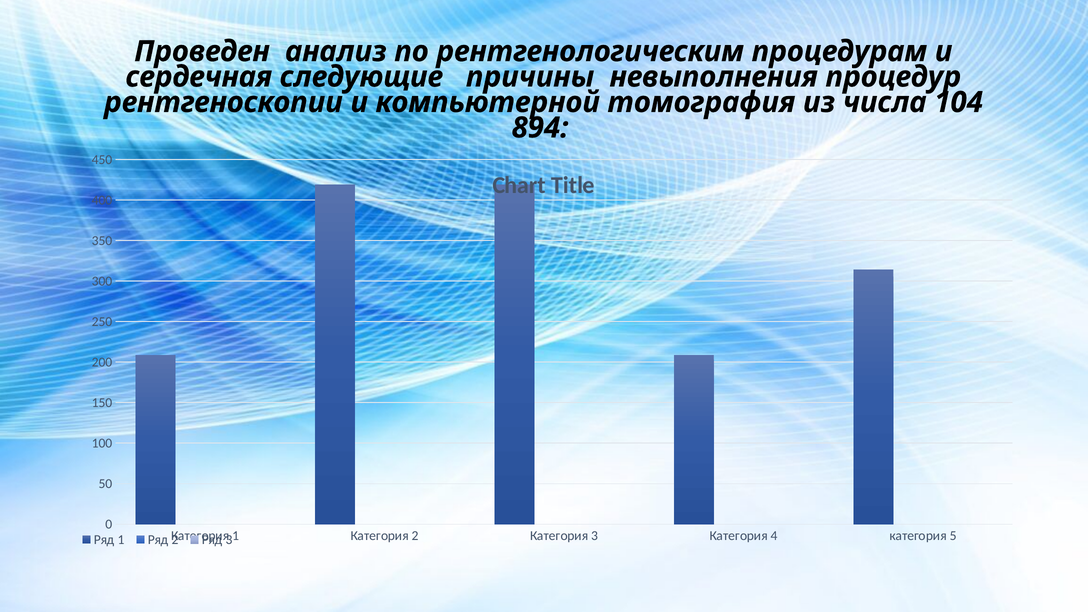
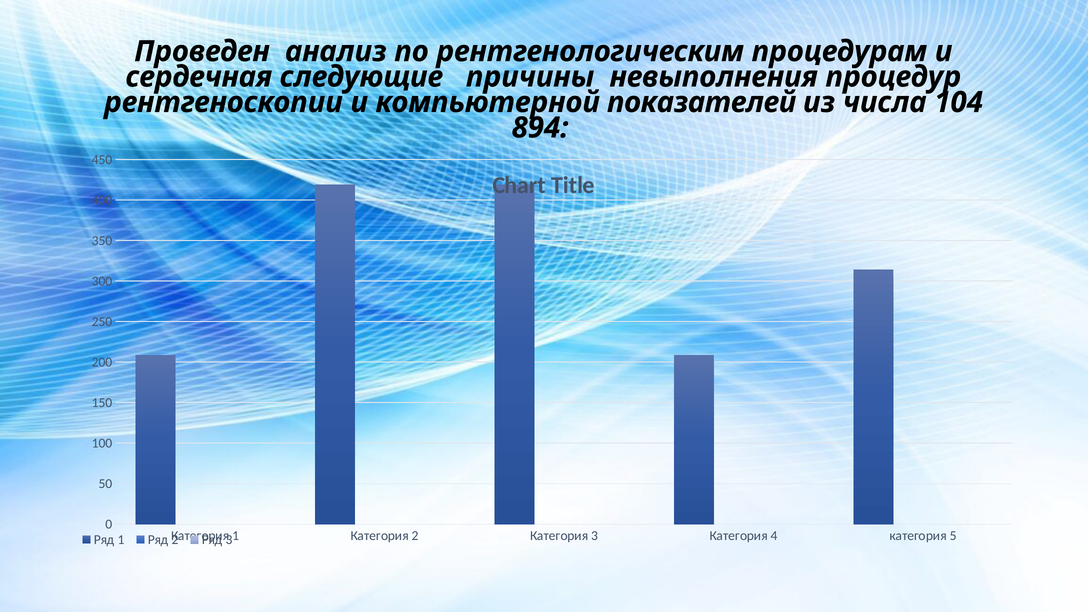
томография: томография -> показателей
